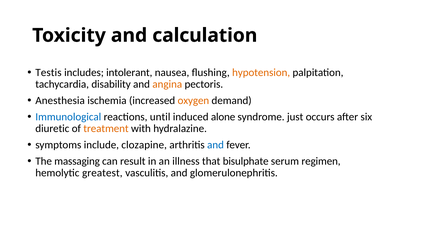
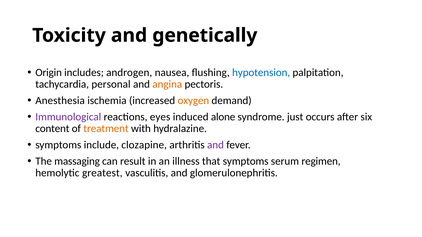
calculation: calculation -> genetically
Testis: Testis -> Origin
intolerant: intolerant -> androgen
hypotension colour: orange -> blue
disability: disability -> personal
Immunological colour: blue -> purple
until: until -> eyes
diuretic: diuretic -> content
and at (216, 145) colour: blue -> purple
that bisulphate: bisulphate -> symptoms
